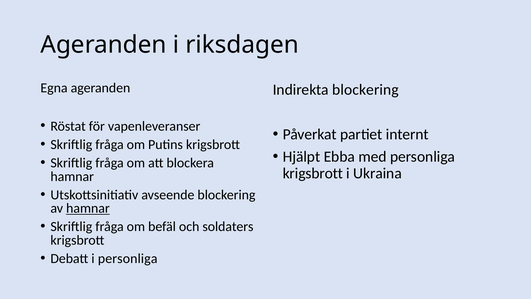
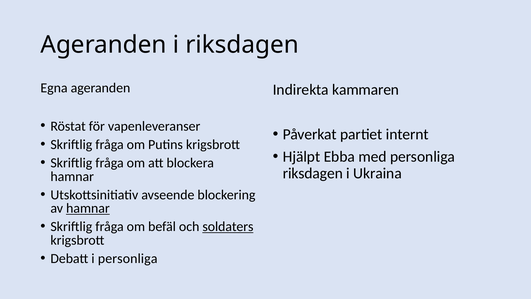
Indirekta blockering: blockering -> kammaren
krigsbrott at (313, 173): krigsbrott -> riksdagen
soldaters underline: none -> present
